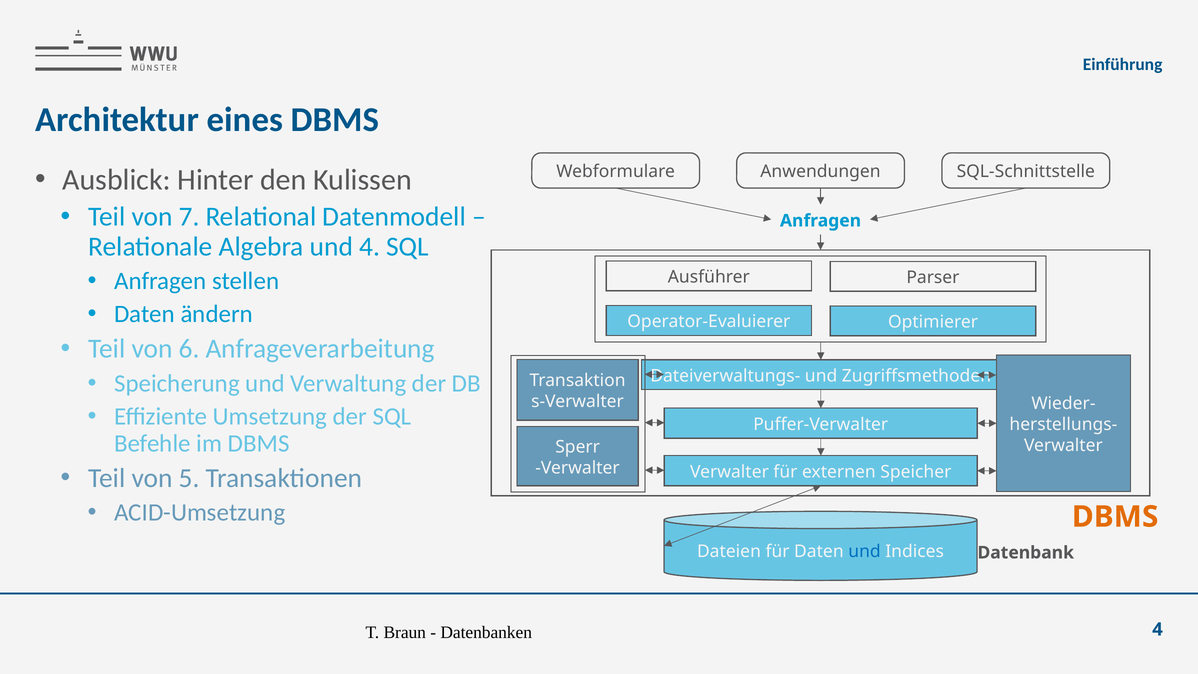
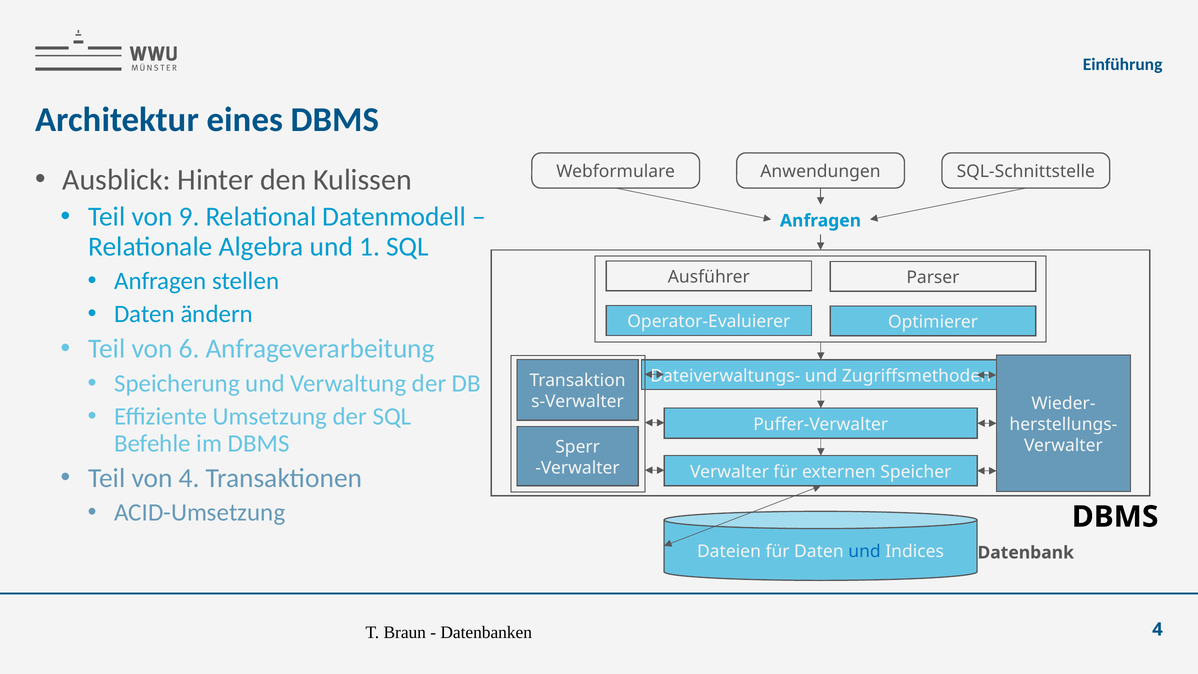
7: 7 -> 9
und 4: 4 -> 1
von 5: 5 -> 4
DBMS at (1115, 517) colour: orange -> black
